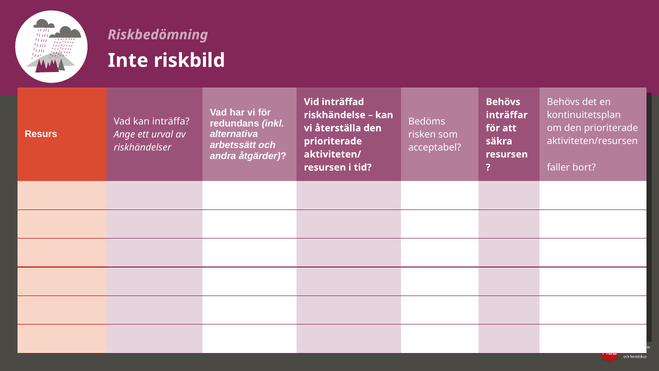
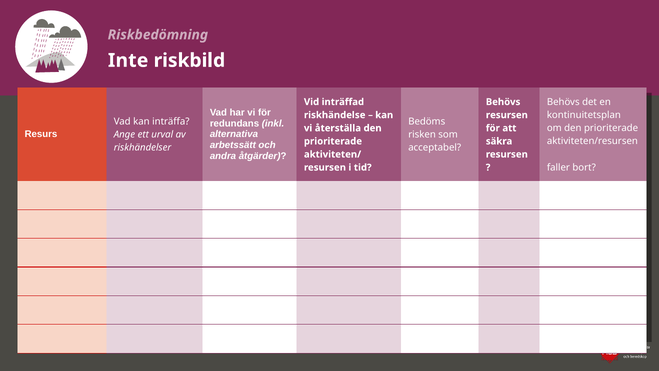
inträffar at (507, 115): inträffar -> resursen
